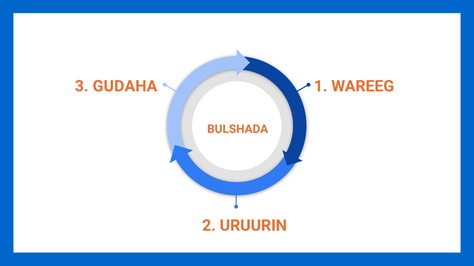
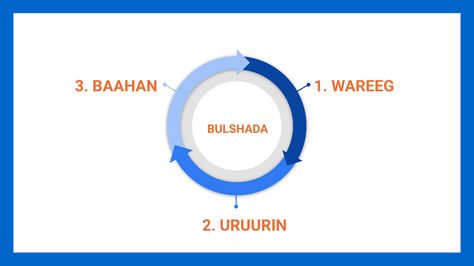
GUDAHA: GUDAHA -> BAAHAN
